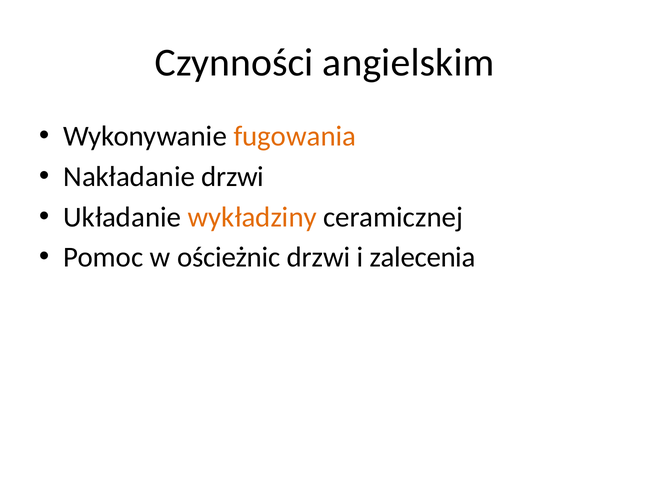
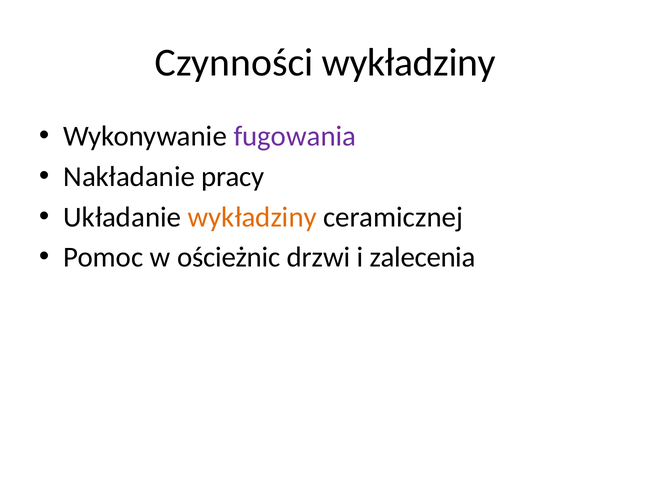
Czynności angielskim: angielskim -> wykładziny
fugowania colour: orange -> purple
Nakładanie drzwi: drzwi -> pracy
